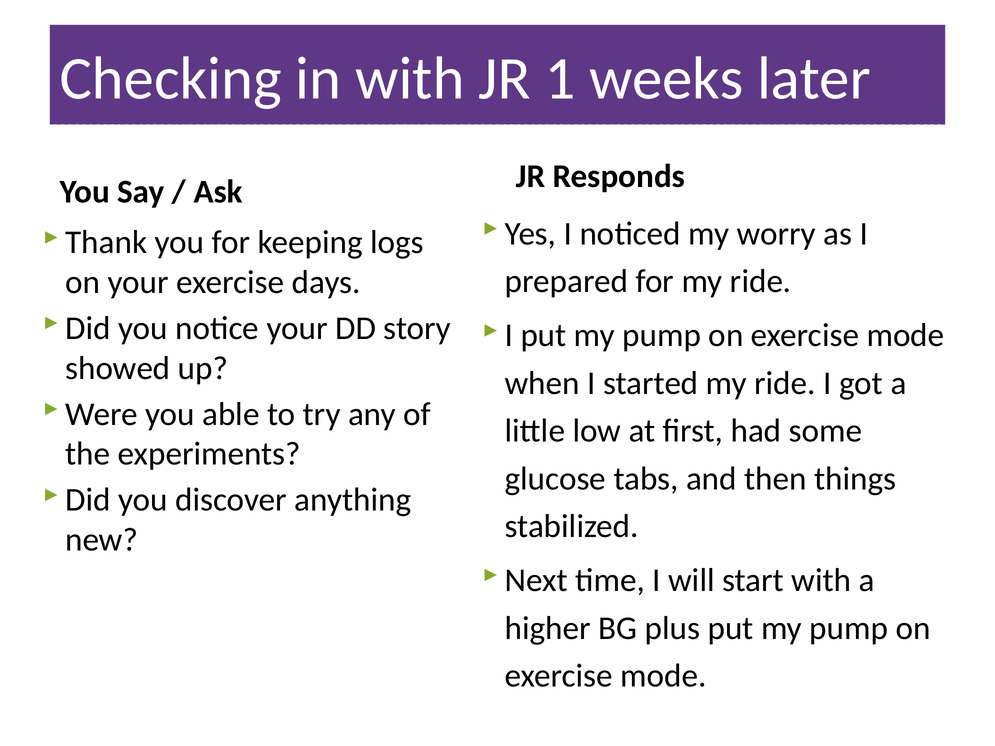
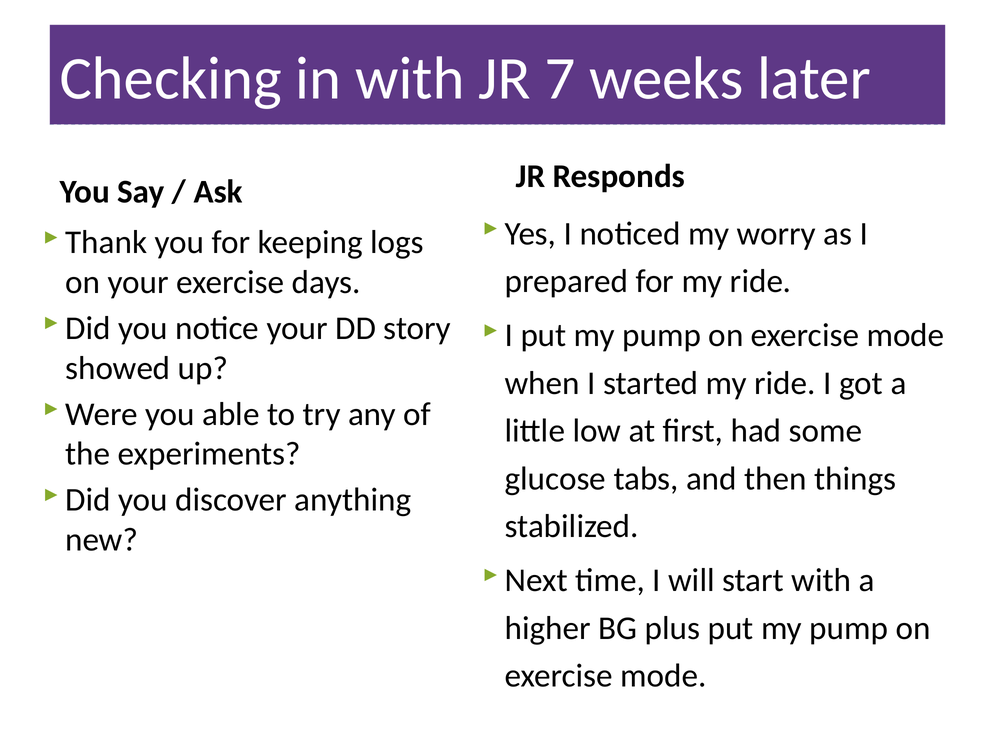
1: 1 -> 7
